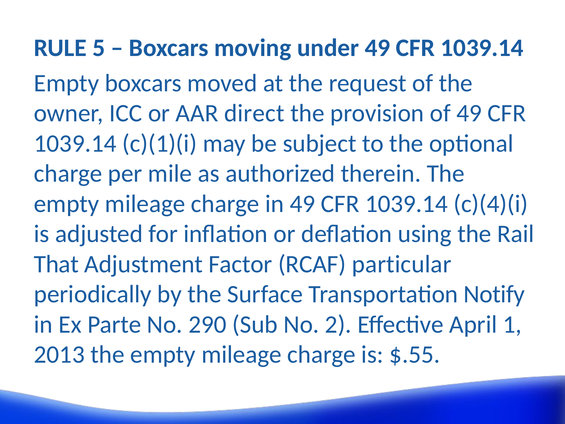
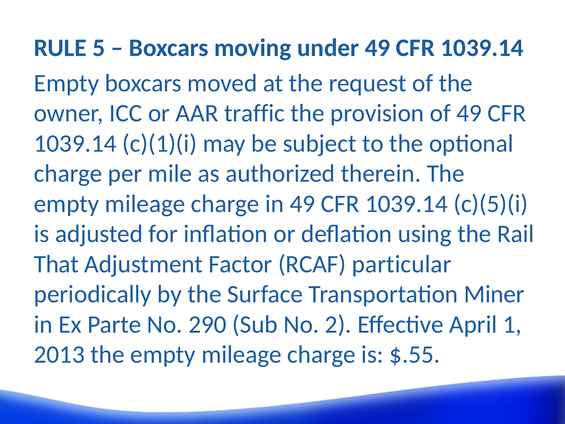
direct: direct -> traffic
c)(4)(i: c)(4)(i -> c)(5)(i
Notify: Notify -> Miner
